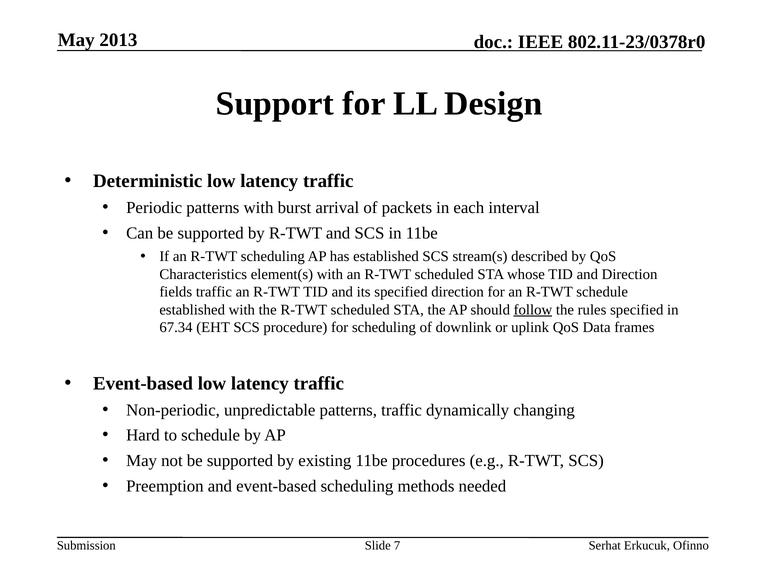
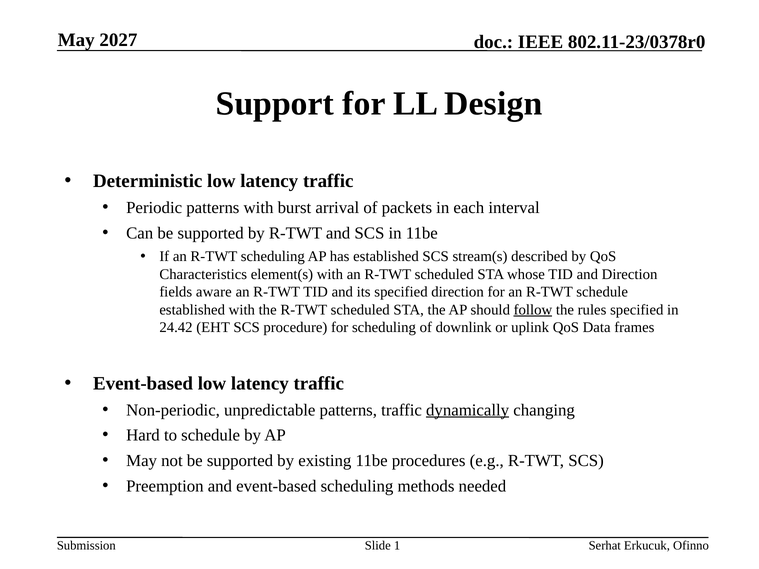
2013: 2013 -> 2027
fields traffic: traffic -> aware
67.34: 67.34 -> 24.42
dynamically underline: none -> present
7: 7 -> 1
